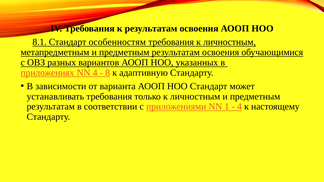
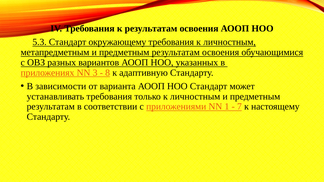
8.1: 8.1 -> 5.3
особенностям: особенностям -> окружающему
NN 4: 4 -> 3
4 at (239, 107): 4 -> 7
